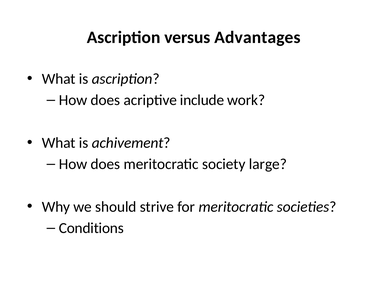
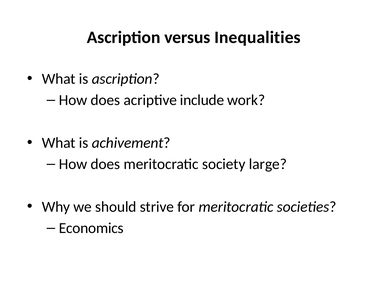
Advantages: Advantages -> Inequalities
Conditions: Conditions -> Economics
